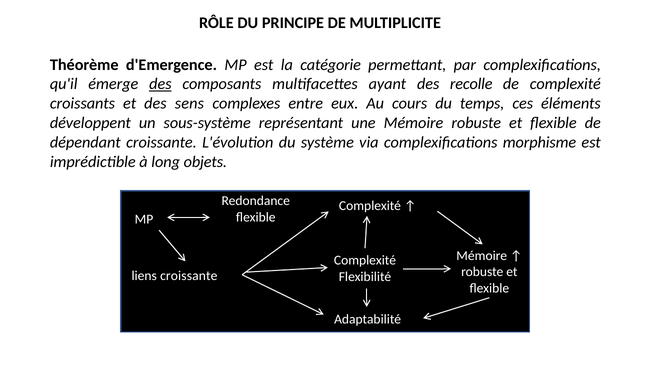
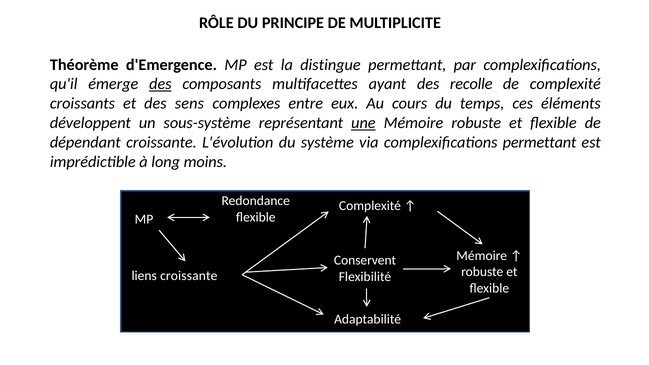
catégorie: catégorie -> distingue
une underline: none -> present
complexifications morphisme: morphisme -> permettant
objets: objets -> moins
Complexité at (365, 260): Complexité -> Conservent
